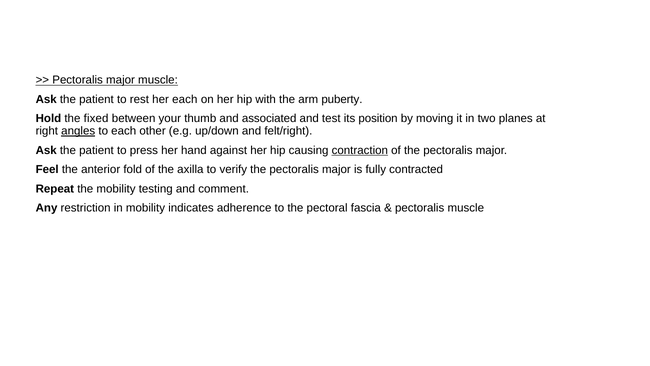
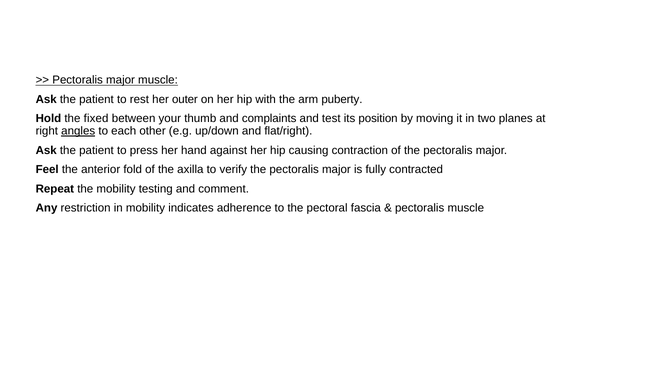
her each: each -> outer
associated: associated -> complaints
felt/right: felt/right -> flat/right
contraction underline: present -> none
